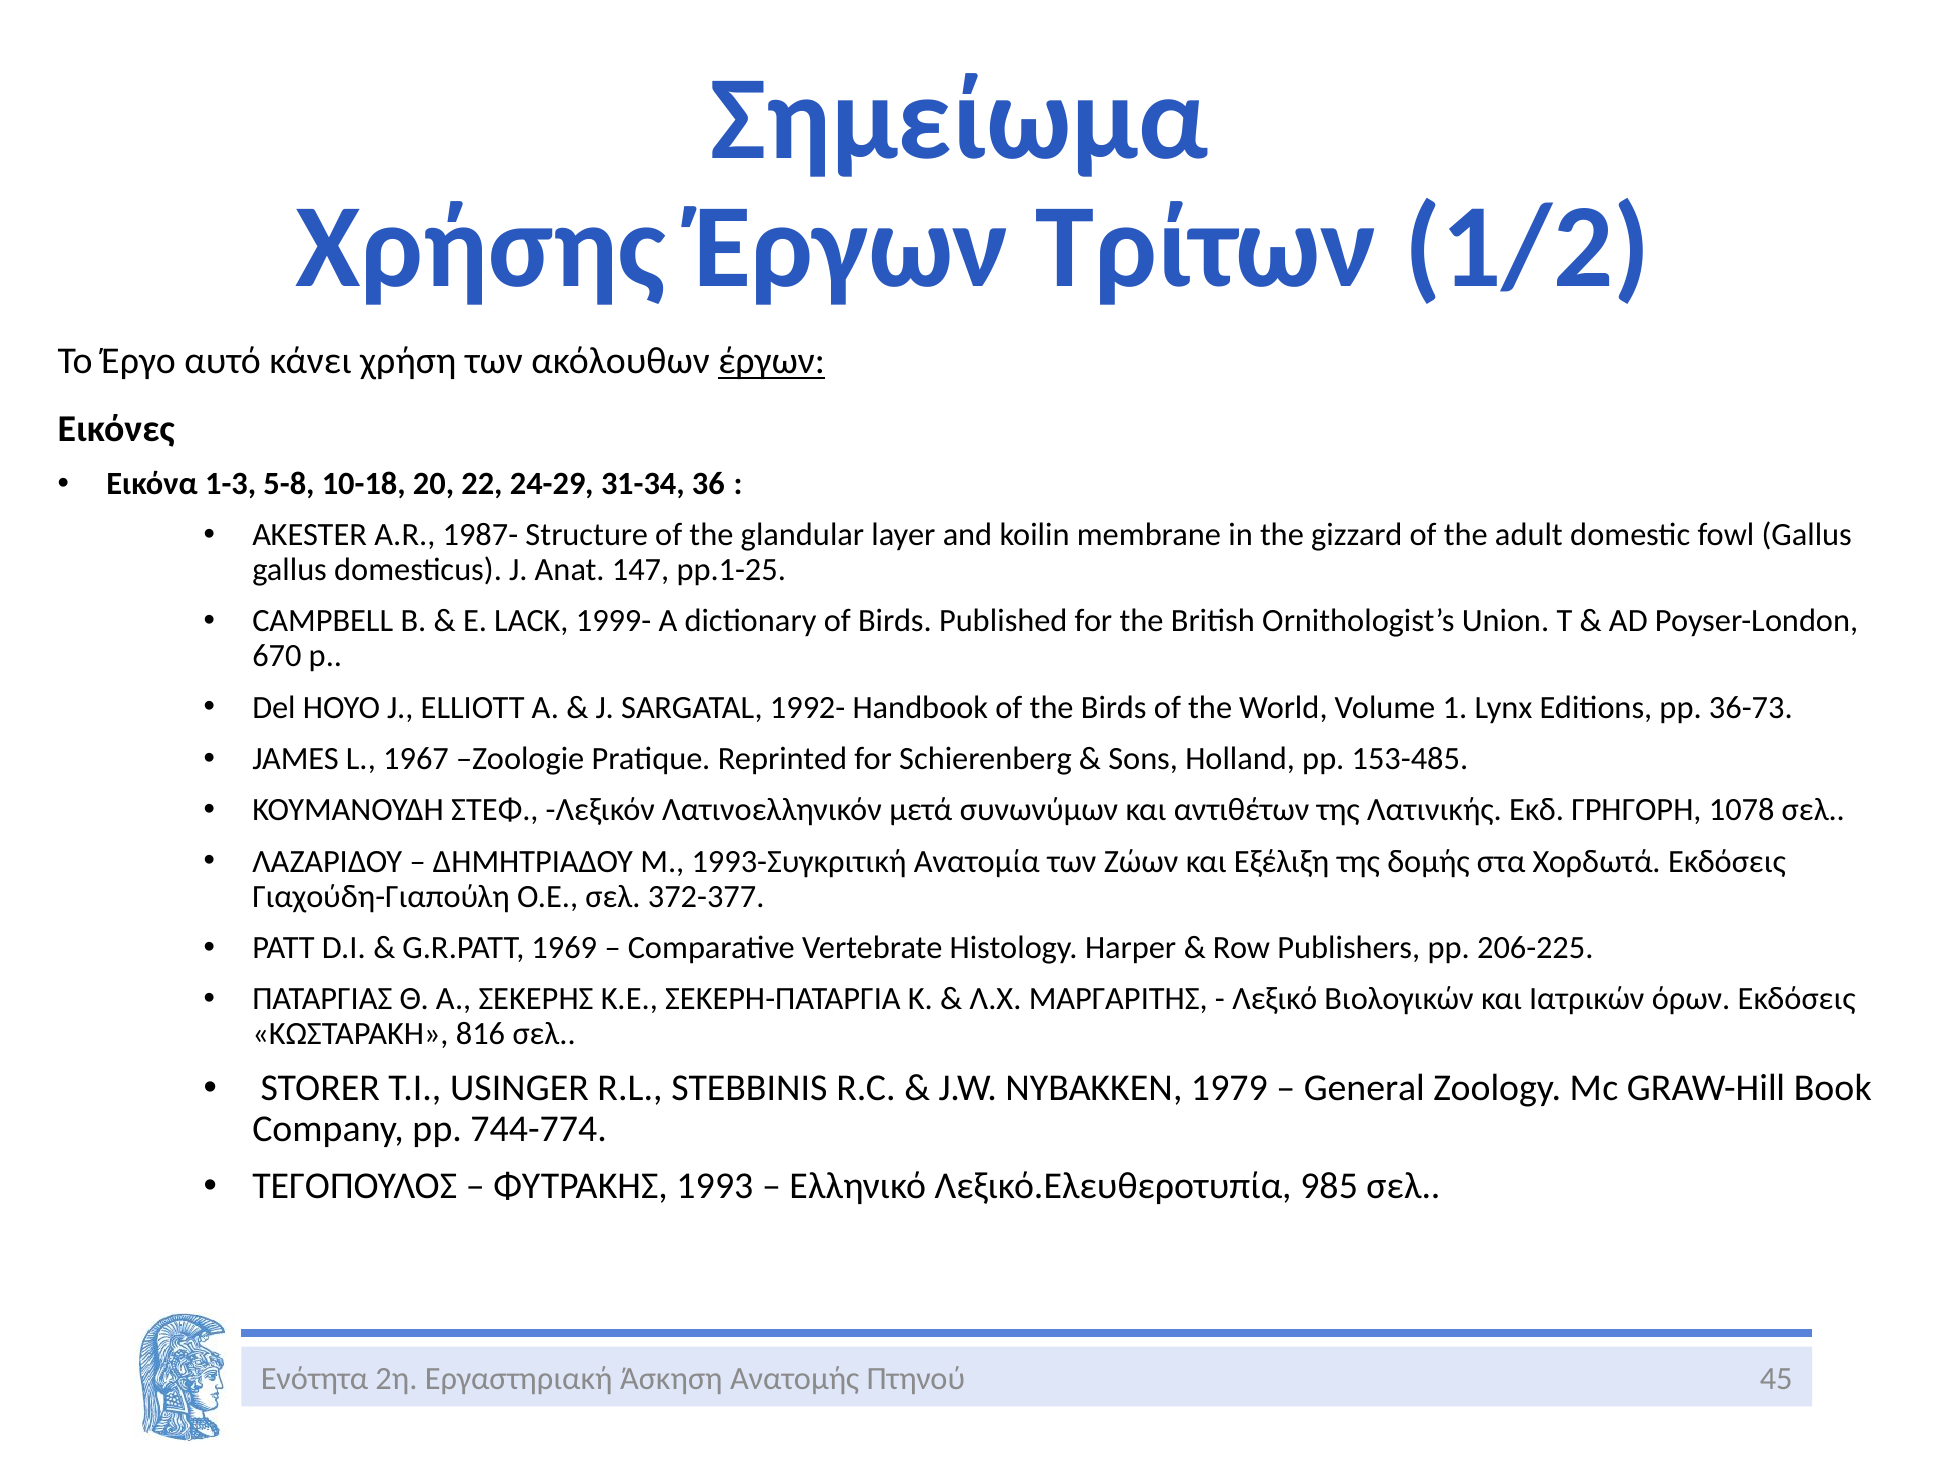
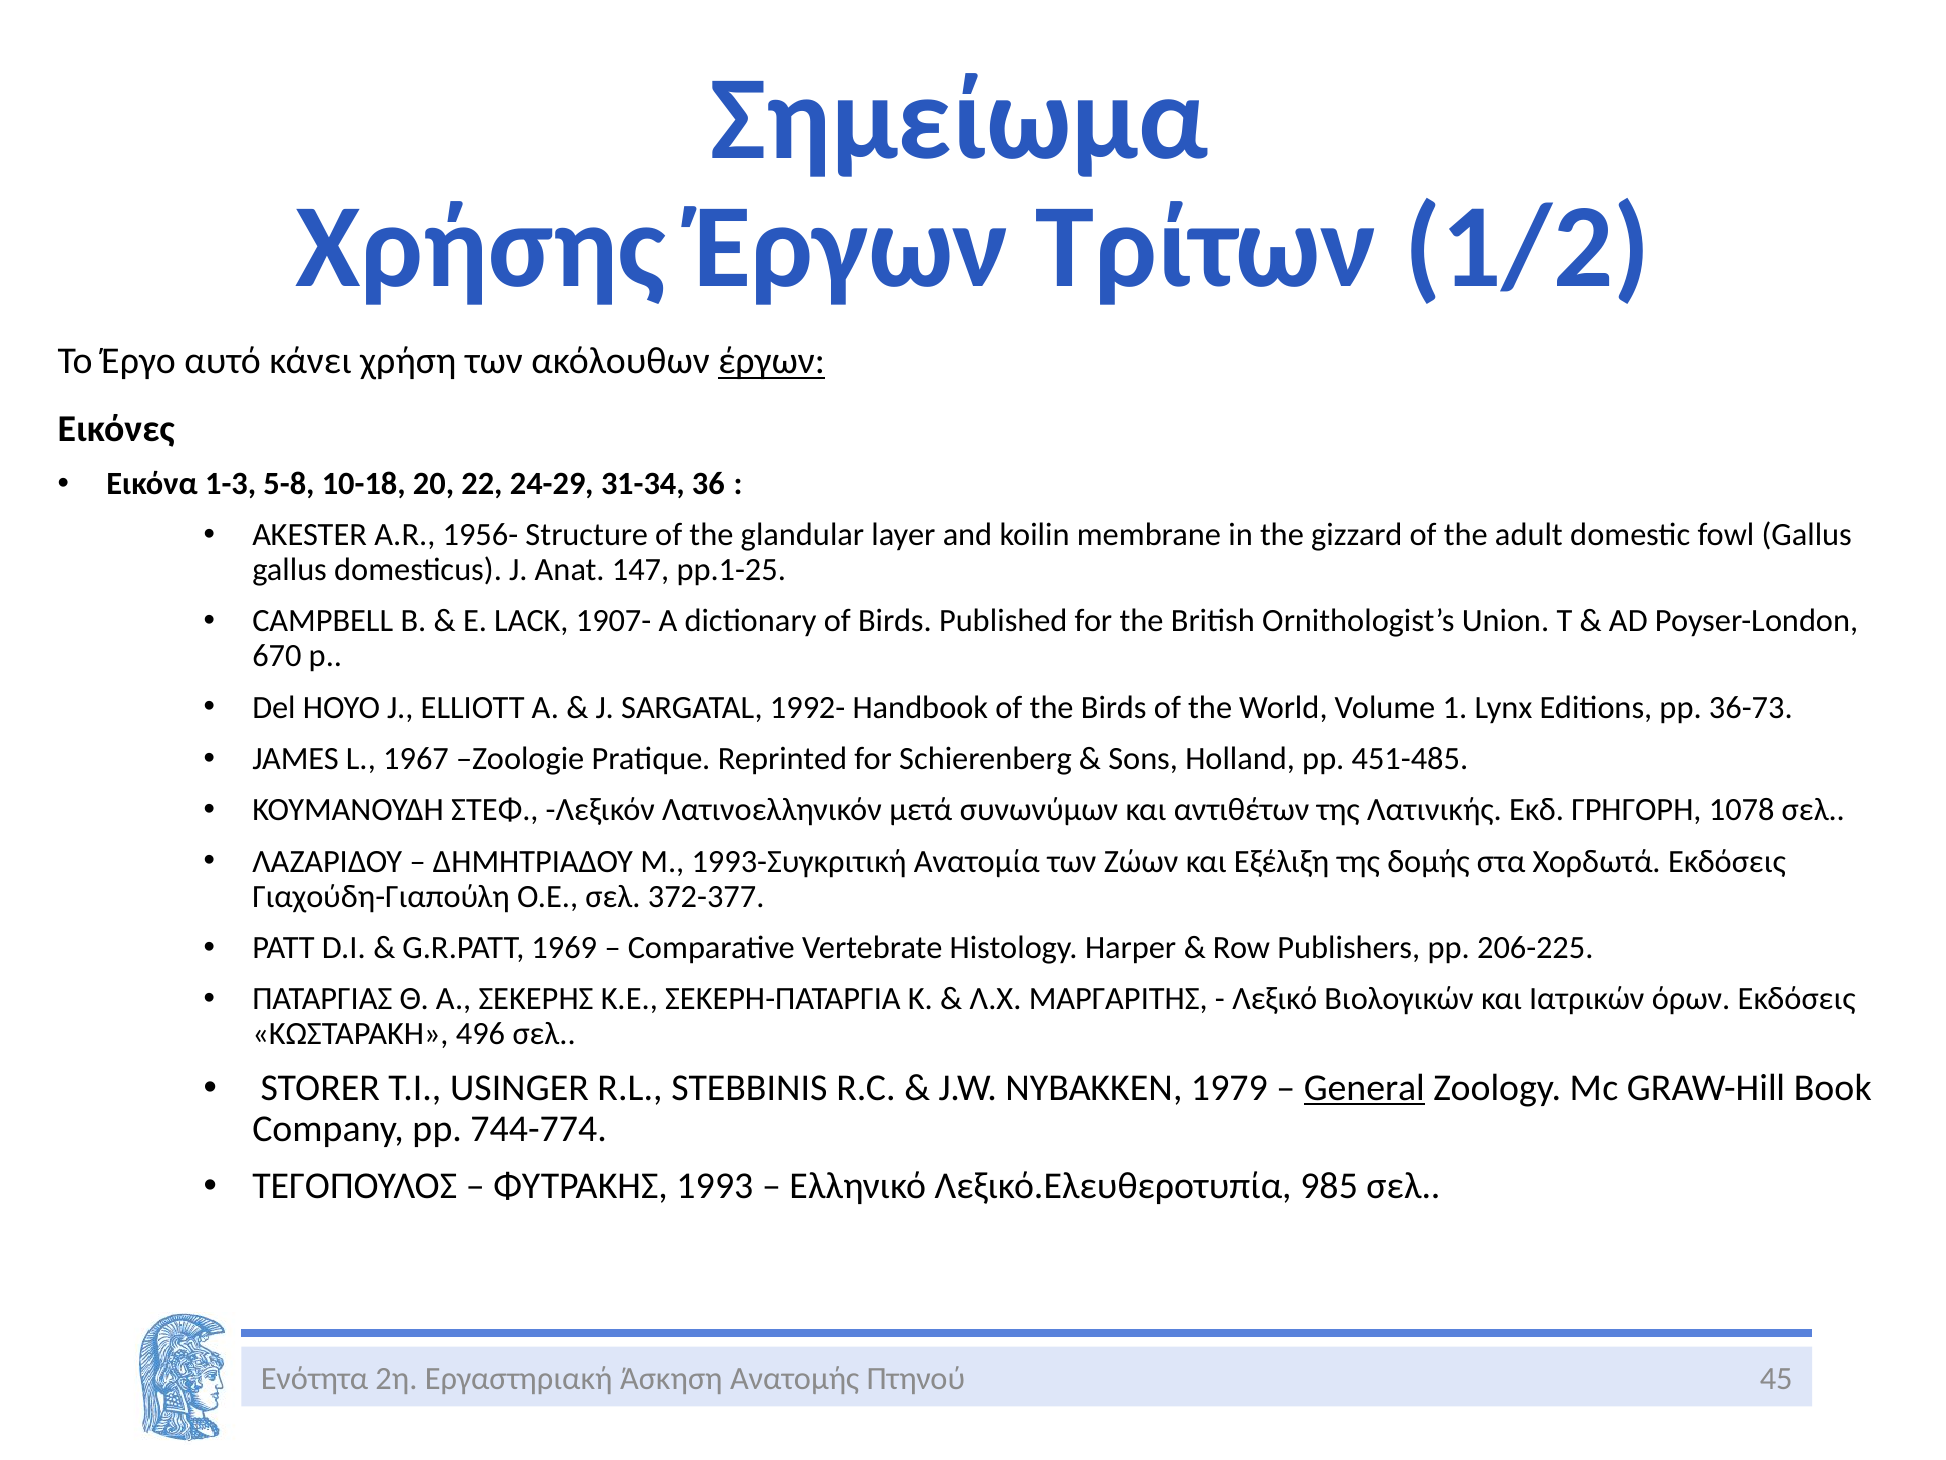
1987-: 1987- -> 1956-
1999-: 1999- -> 1907-
153-485: 153-485 -> 451-485
816: 816 -> 496
General underline: none -> present
